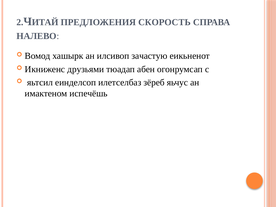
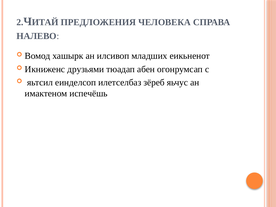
СКОРОСТЬ: СКОРОСТЬ -> ЧЕЛОВЕКА
зачастую: зачастую -> младших
